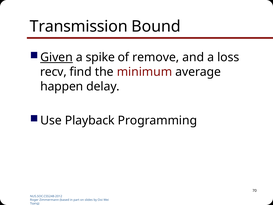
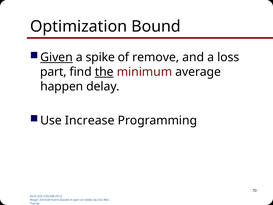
Transmission: Transmission -> Optimization
recv at (53, 72): recv -> part
the underline: none -> present
Playback: Playback -> Increase
